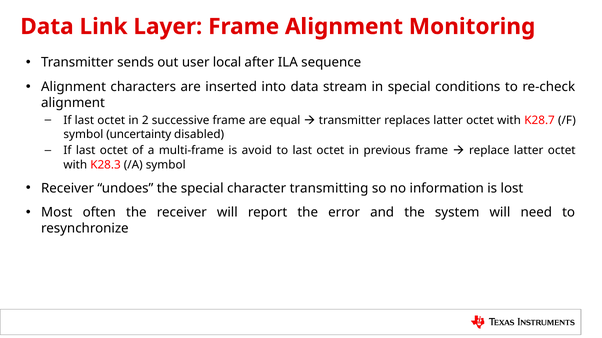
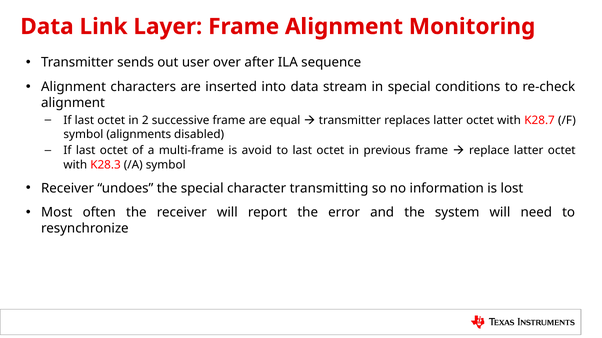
local: local -> over
uncertainty: uncertainty -> alignments
